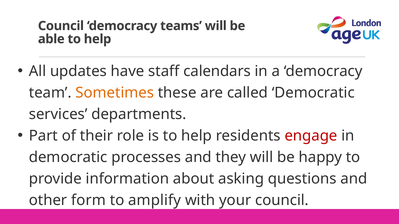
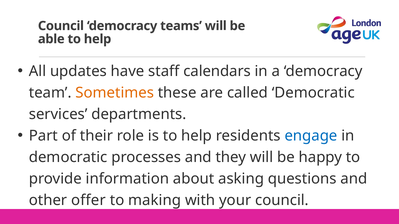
engage colour: red -> blue
form: form -> offer
amplify: amplify -> making
